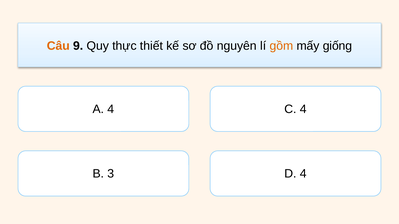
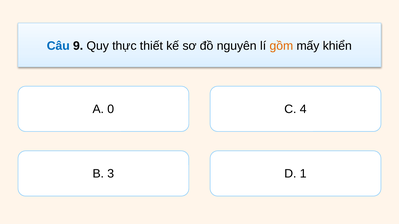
Câu colour: orange -> blue
giống: giống -> khiển
A 4: 4 -> 0
D 4: 4 -> 1
